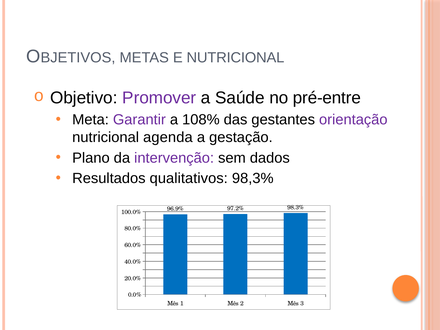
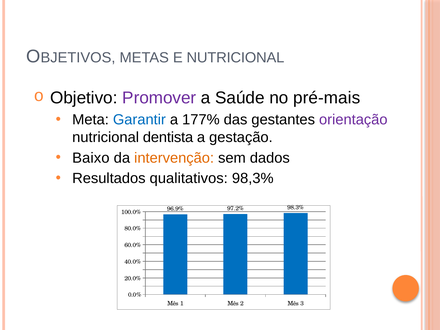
pré-entre: pré-entre -> pré-mais
Garantir colour: purple -> blue
108%: 108% -> 177%
agenda: agenda -> dentista
Plano: Plano -> Baixo
intervenção colour: purple -> orange
